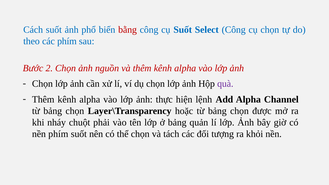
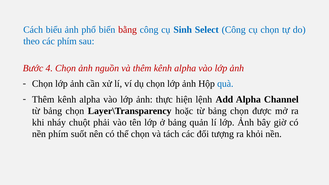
Cách suốt: suốt -> biểu
cụ Suốt: Suốt -> Sinh
2: 2 -> 4
quà colour: purple -> blue
